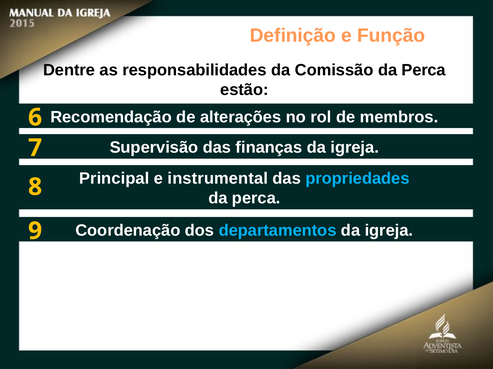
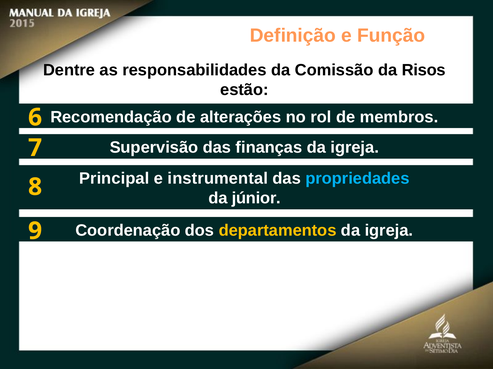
Comissão da Perca: Perca -> Risos
perca at (256, 199): perca -> júnior
departamentos colour: light blue -> yellow
